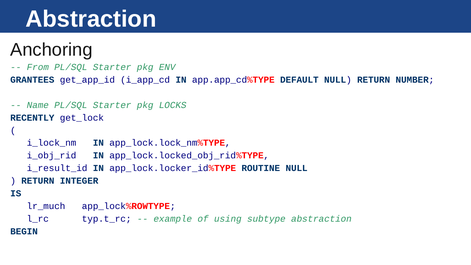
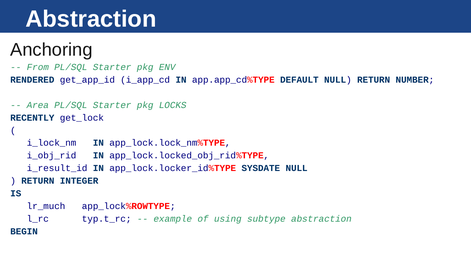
GRANTEES: GRANTEES -> RENDERED
Name: Name -> Area
ROUTINE: ROUTINE -> SYSDATE
